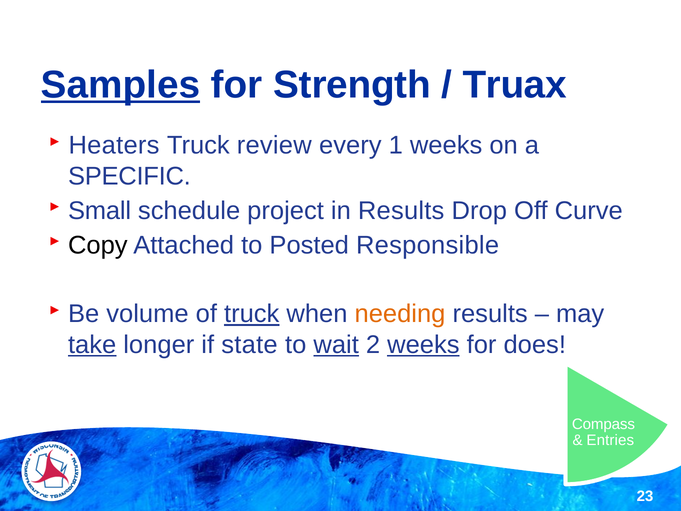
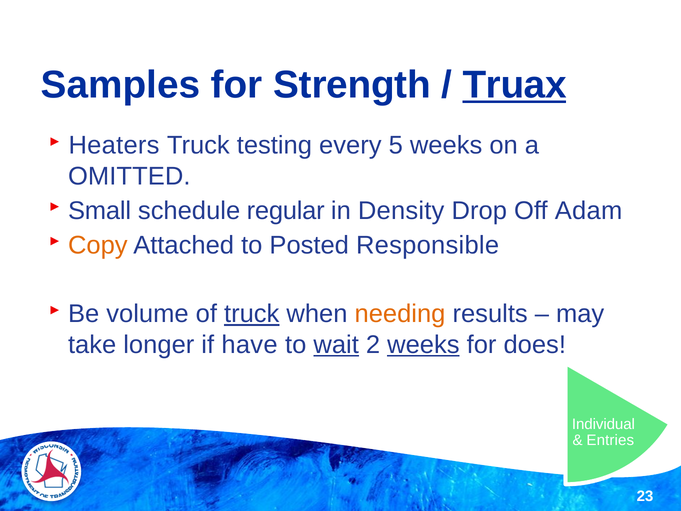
Samples underline: present -> none
Truax underline: none -> present
review: review -> testing
1: 1 -> 5
SPECIFIC: SPECIFIC -> OMITTED
project: project -> regular
in Results: Results -> Density
Curve: Curve -> Adam
Copy colour: black -> orange
take underline: present -> none
state: state -> have
Compass: Compass -> Individual
